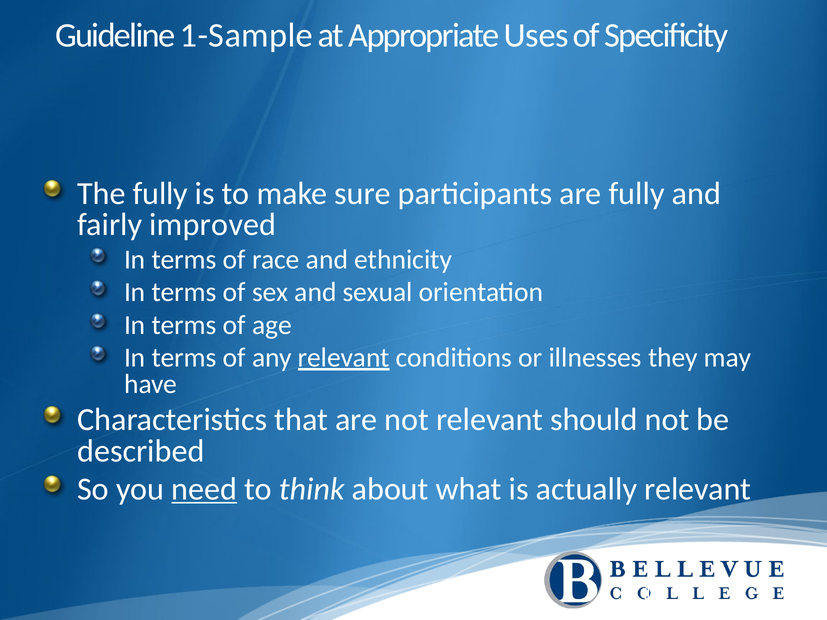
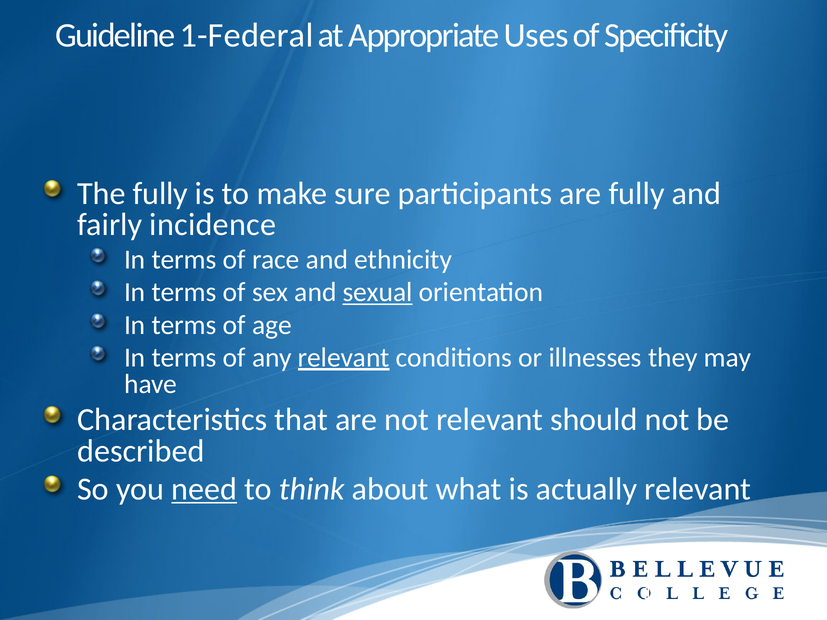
1-Sample: 1-Sample -> 1-Federal
improved: improved -> incidence
sexual underline: none -> present
